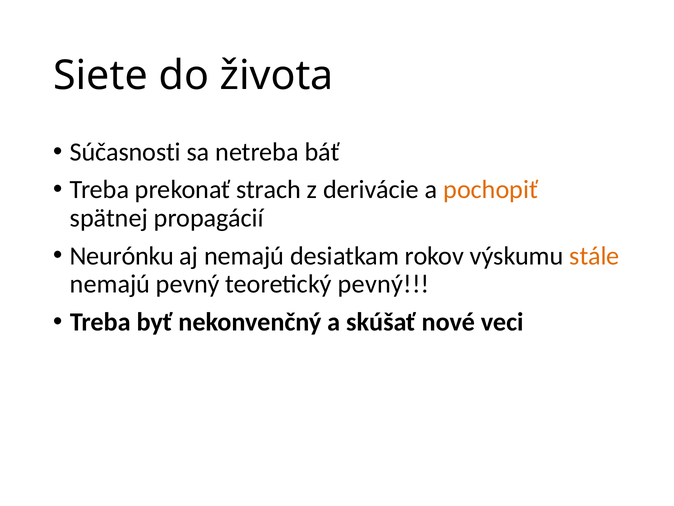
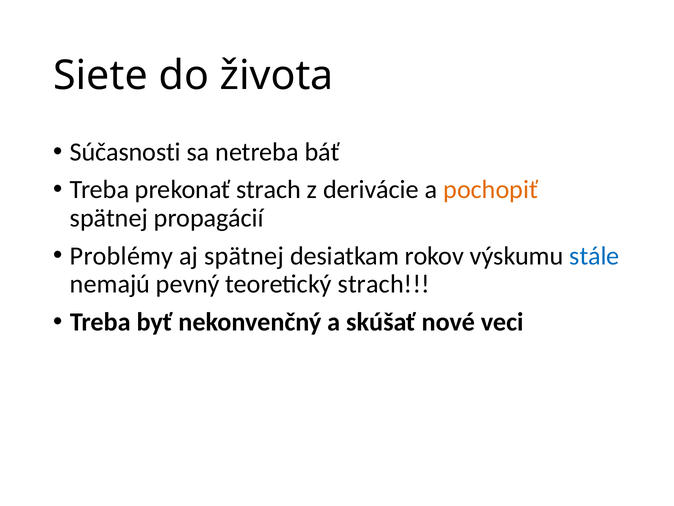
Neurónku: Neurónku -> Problémy
aj nemajú: nemajú -> spätnej
stále colour: orange -> blue
teoretický pevný: pevný -> strach
